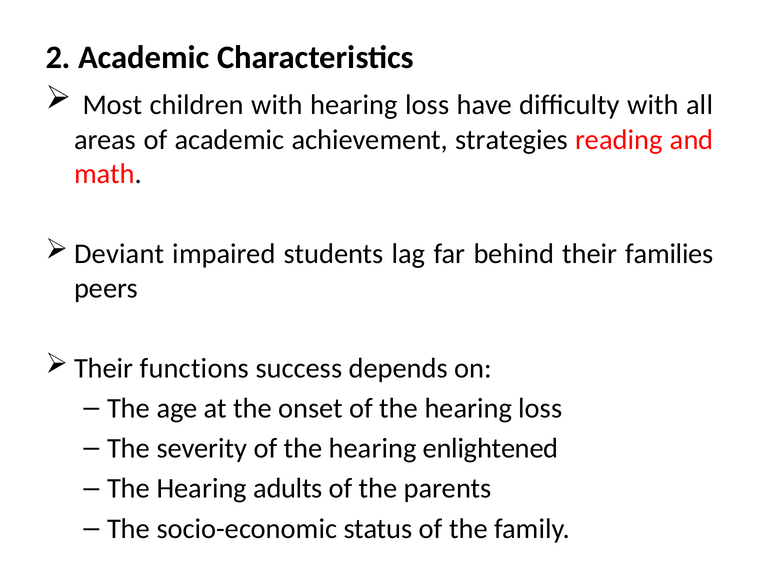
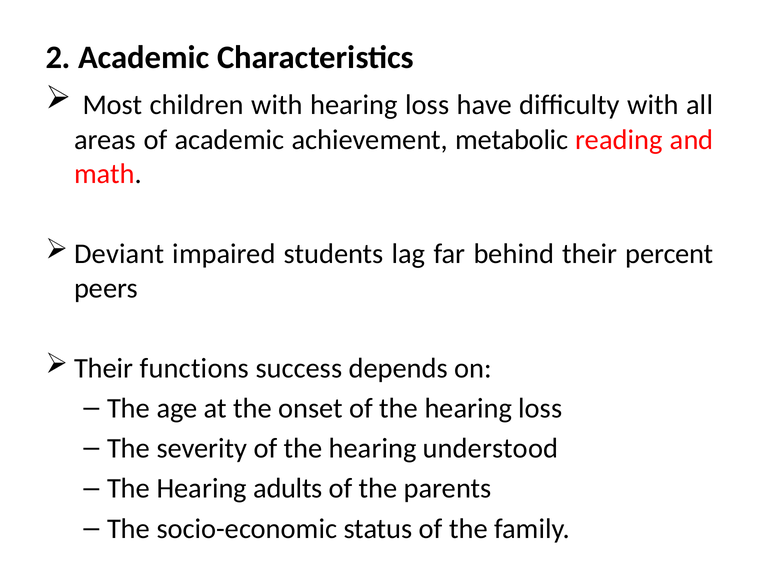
strategies: strategies -> metabolic
families: families -> percent
enlightened: enlightened -> understood
